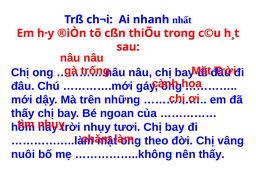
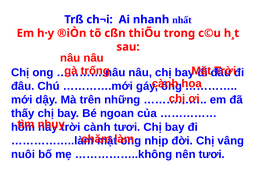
nhụy at (97, 127): nhụy -> cành
theo: theo -> nhịp
nên thấy: thấy -> tươi
